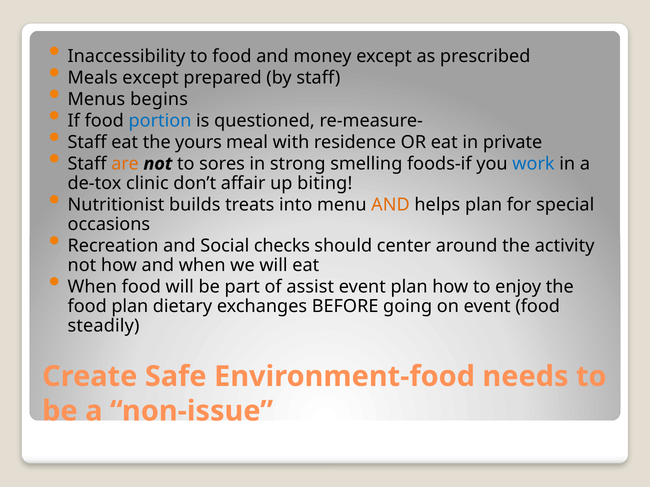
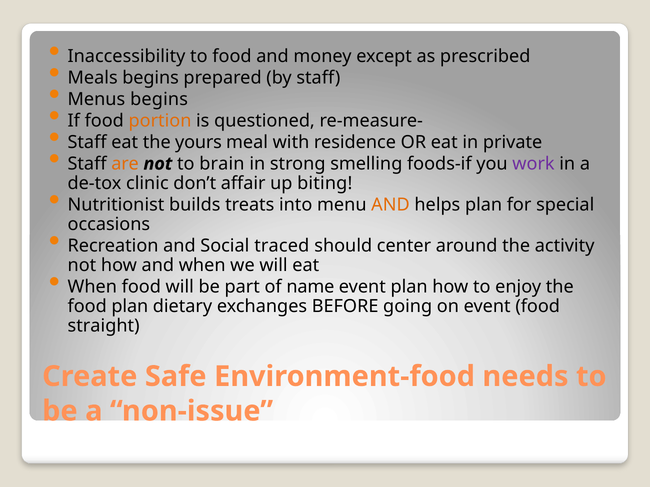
Meals except: except -> begins
portion colour: blue -> orange
sores: sores -> brain
work colour: blue -> purple
checks: checks -> traced
assist: assist -> name
steadily: steadily -> straight
